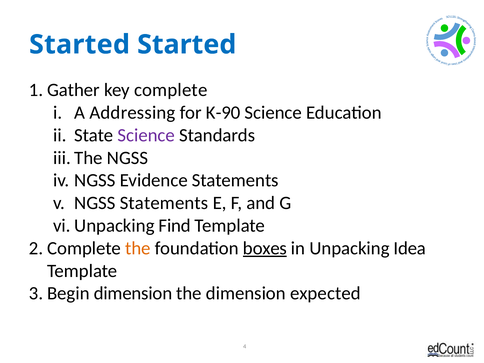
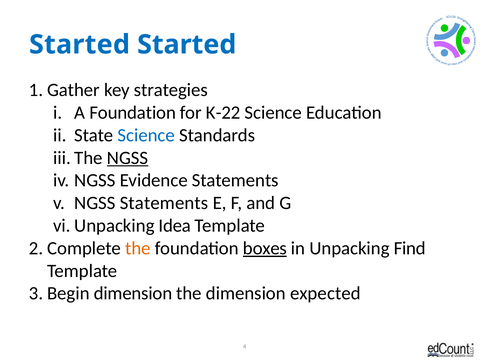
complete: complete -> strategies
A Addressing: Addressing -> Foundation
K-90: K-90 -> K-22
Science at (146, 135) colour: purple -> blue
NGSS at (128, 158) underline: none -> present
Find: Find -> Idea
Idea: Idea -> Find
